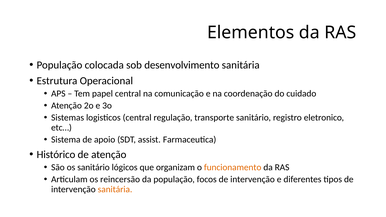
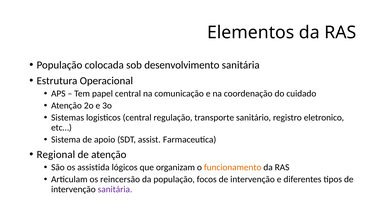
Histórico: Histórico -> Regional
os sanitário: sanitário -> assistida
sanitária at (115, 189) colour: orange -> purple
